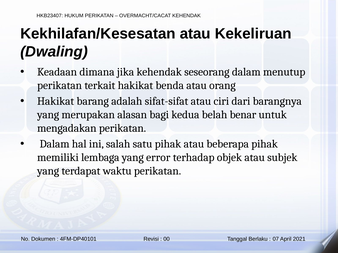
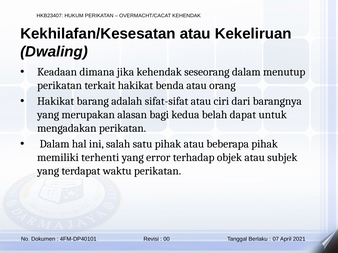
benar: benar -> dapat
lembaga: lembaga -> terhenti
